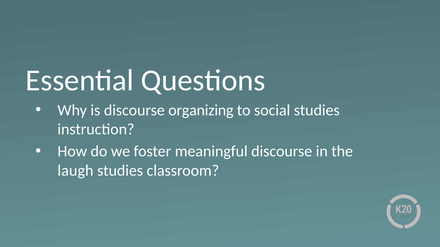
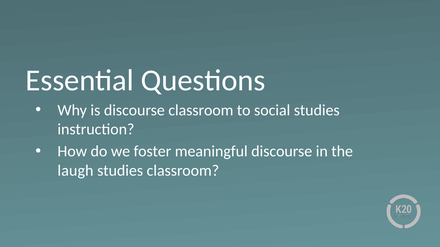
discourse organizing: organizing -> classroom
